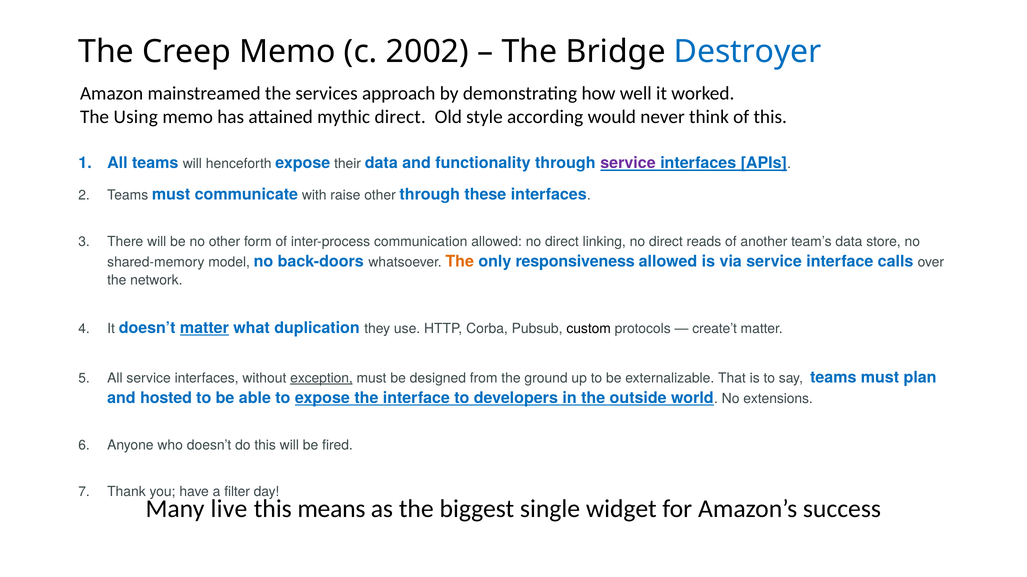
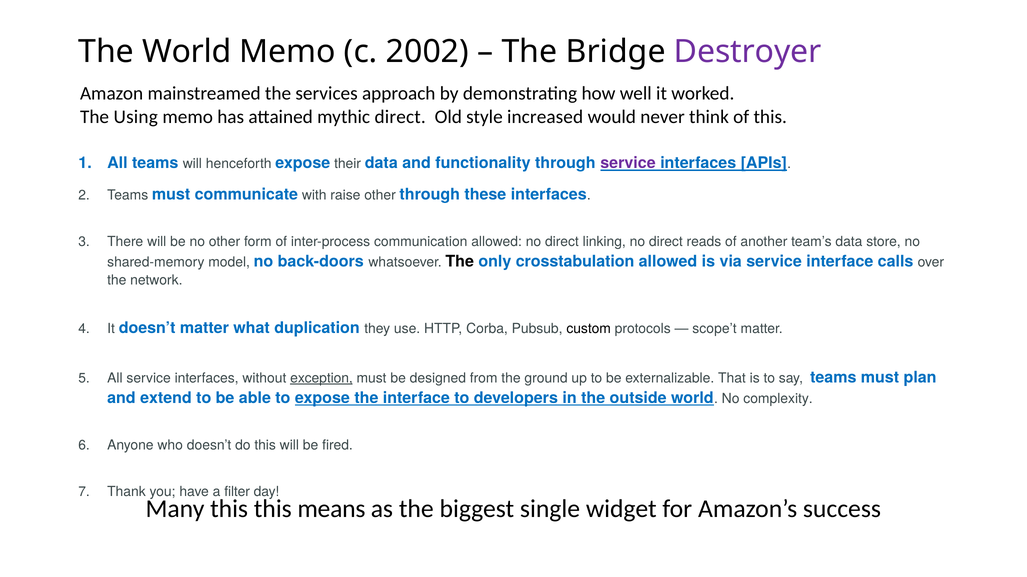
The Creep: Creep -> World
Destroyer colour: blue -> purple
according: according -> increased
The at (460, 262) colour: orange -> black
responsiveness: responsiveness -> crosstabulation
matter at (204, 329) underline: present -> none
create’t: create’t -> scope’t
hosted: hosted -> extend
extensions: extensions -> complexity
Many live: live -> this
